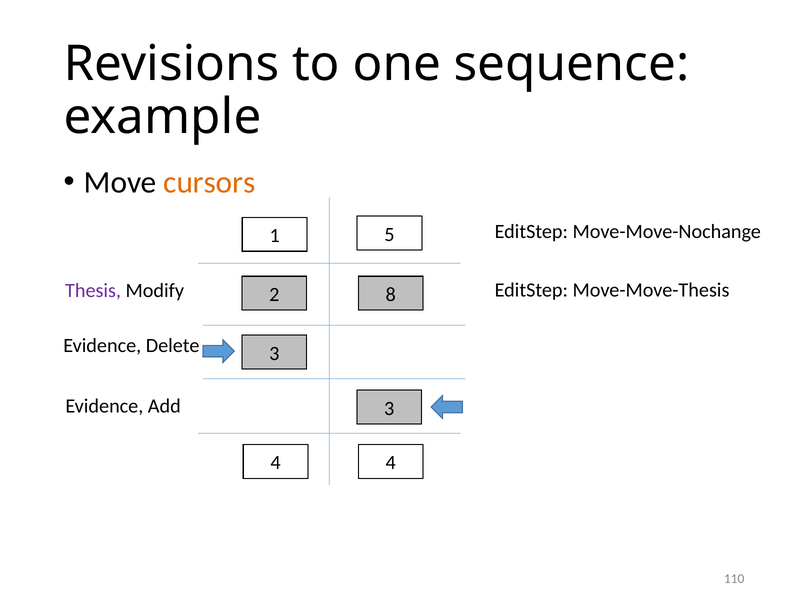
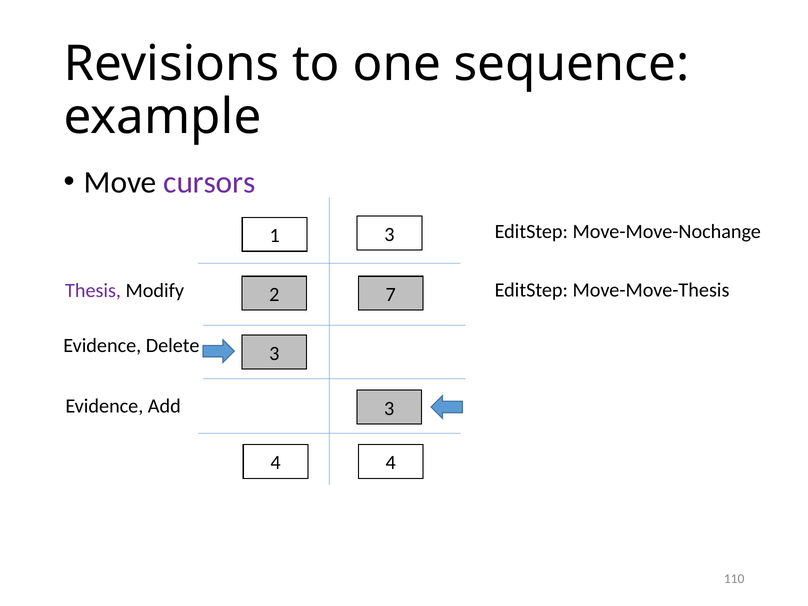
cursors colour: orange -> purple
1 5: 5 -> 3
8: 8 -> 7
